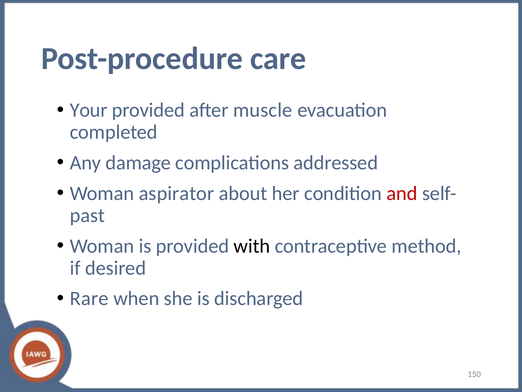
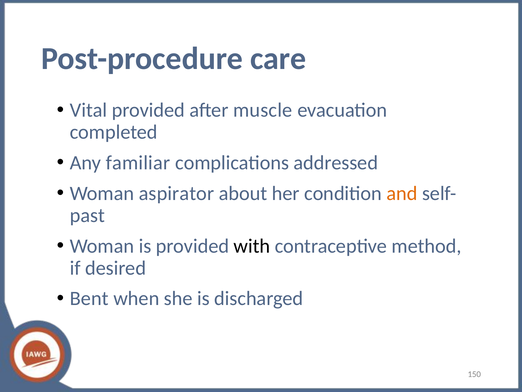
Your: Your -> Vital
damage: damage -> familiar
and colour: red -> orange
Rare: Rare -> Bent
